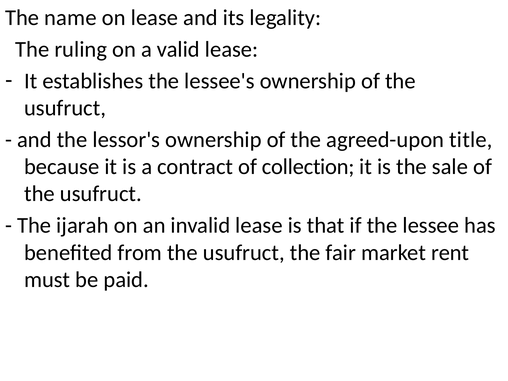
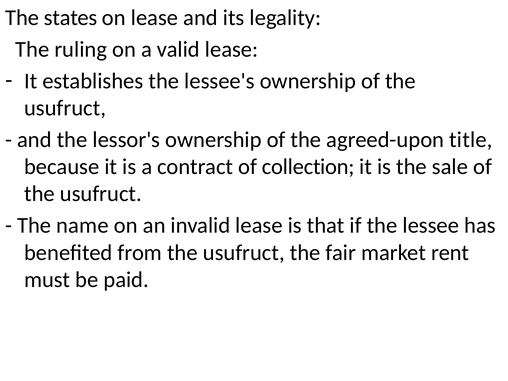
name: name -> states
ijarah: ijarah -> name
